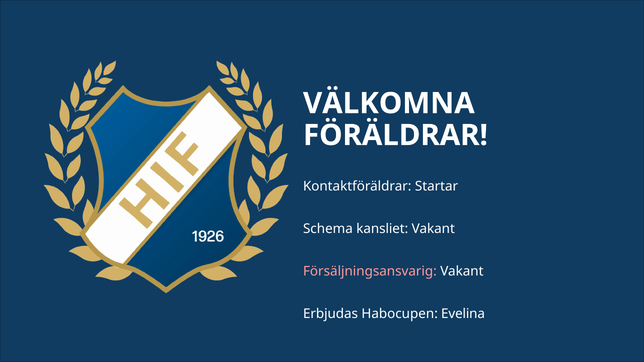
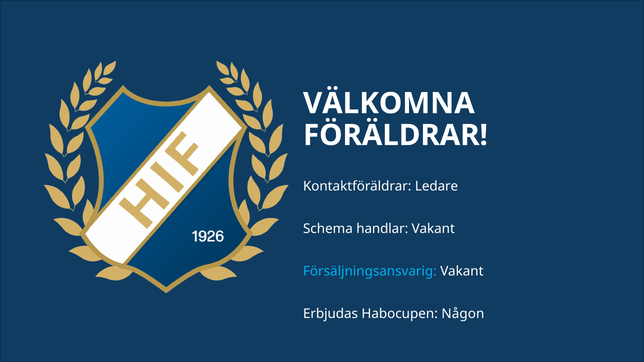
Startar: Startar -> Ledare
kansliet: kansliet -> handlar
Försäljningsansvarig colour: pink -> light blue
Evelina: Evelina -> Någon
